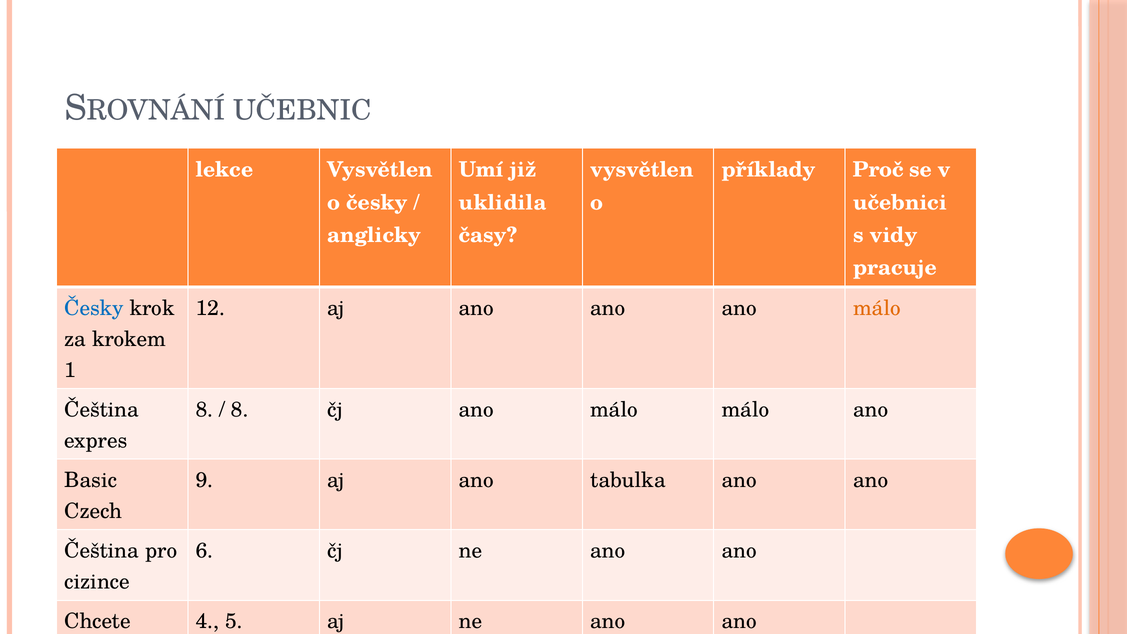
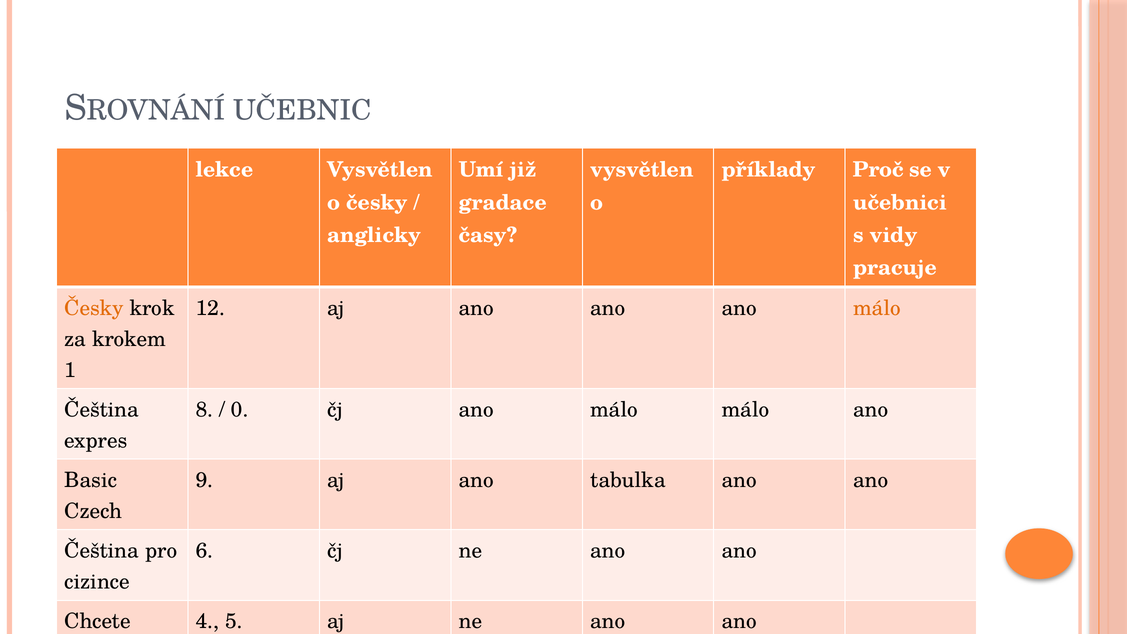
uklidila: uklidila -> gradace
Česky at (94, 308) colour: blue -> orange
8 at (240, 410): 8 -> 0
